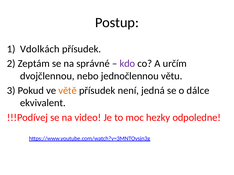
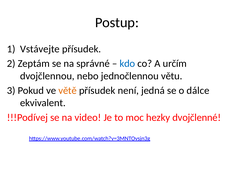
Vdolkách: Vdolkách -> Vstávejte
kdo colour: purple -> blue
odpoledne: odpoledne -> dvojčlenné
